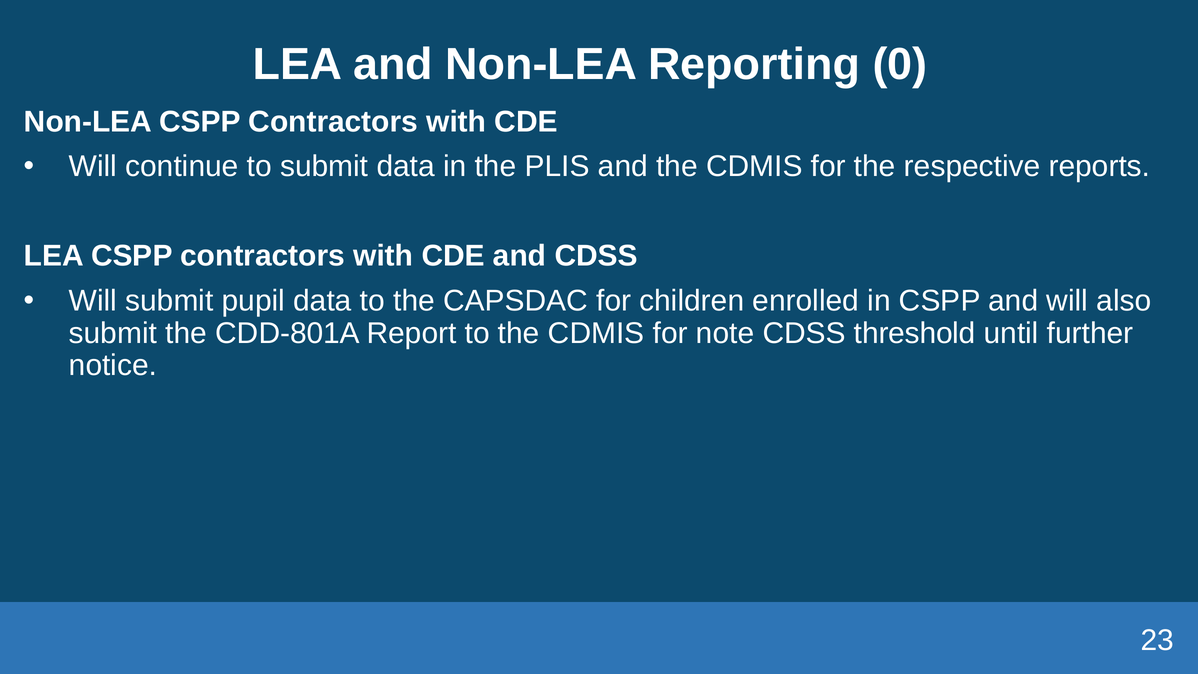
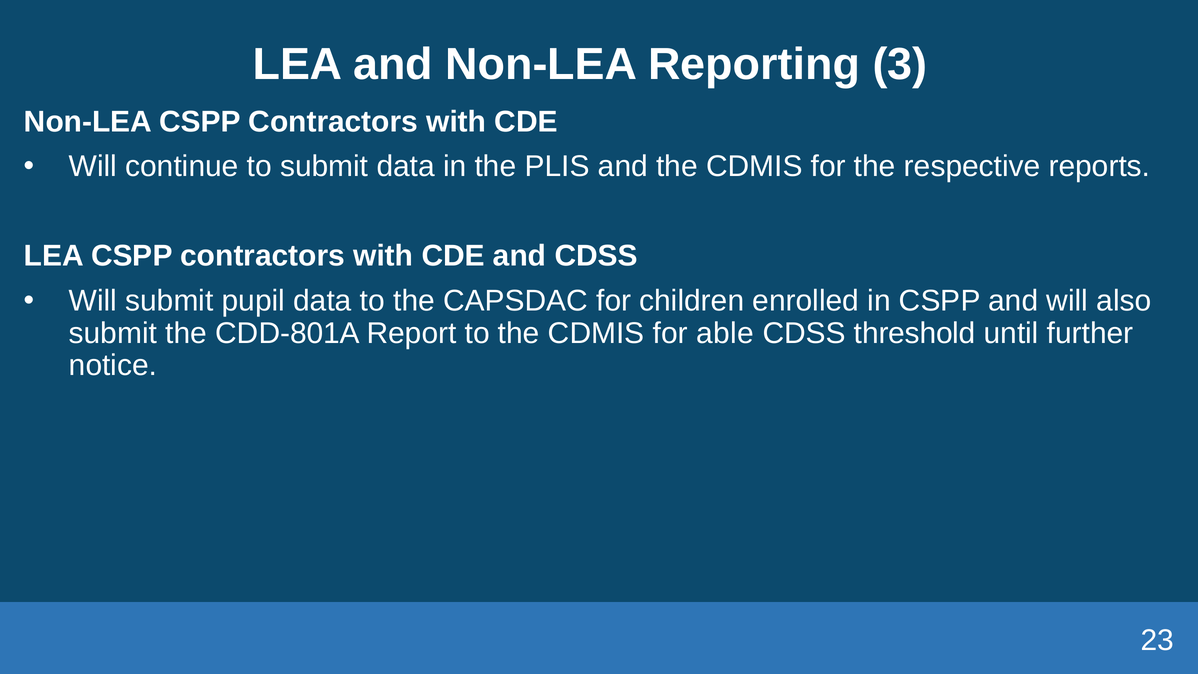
0: 0 -> 3
note: note -> able
